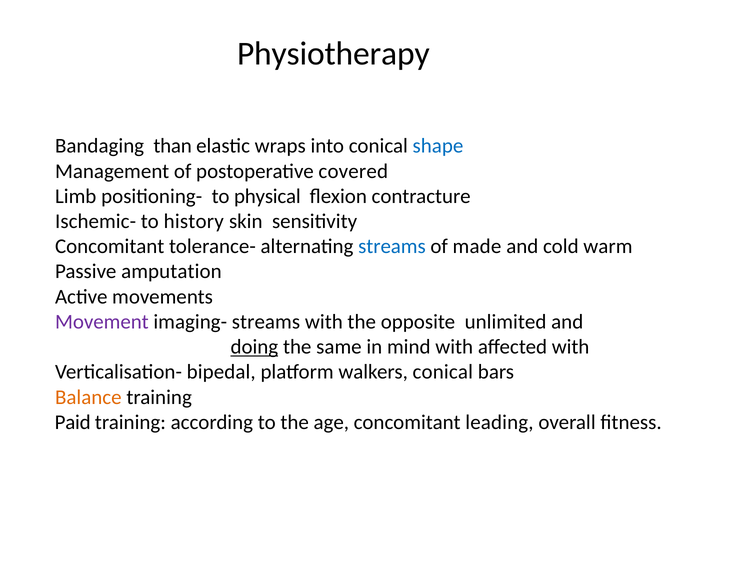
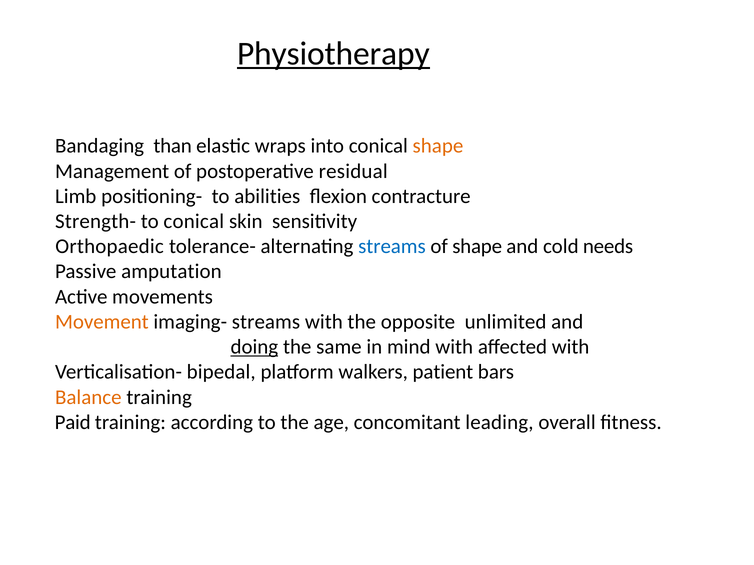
Physiotherapy underline: none -> present
shape at (438, 146) colour: blue -> orange
covered: covered -> residual
physical: physical -> abilities
Ischemic-: Ischemic- -> Strength-
to history: history -> conical
Concomitant at (110, 247): Concomitant -> Orthopaedic
of made: made -> shape
warm: warm -> needs
Movement colour: purple -> orange
walkers conical: conical -> patient
